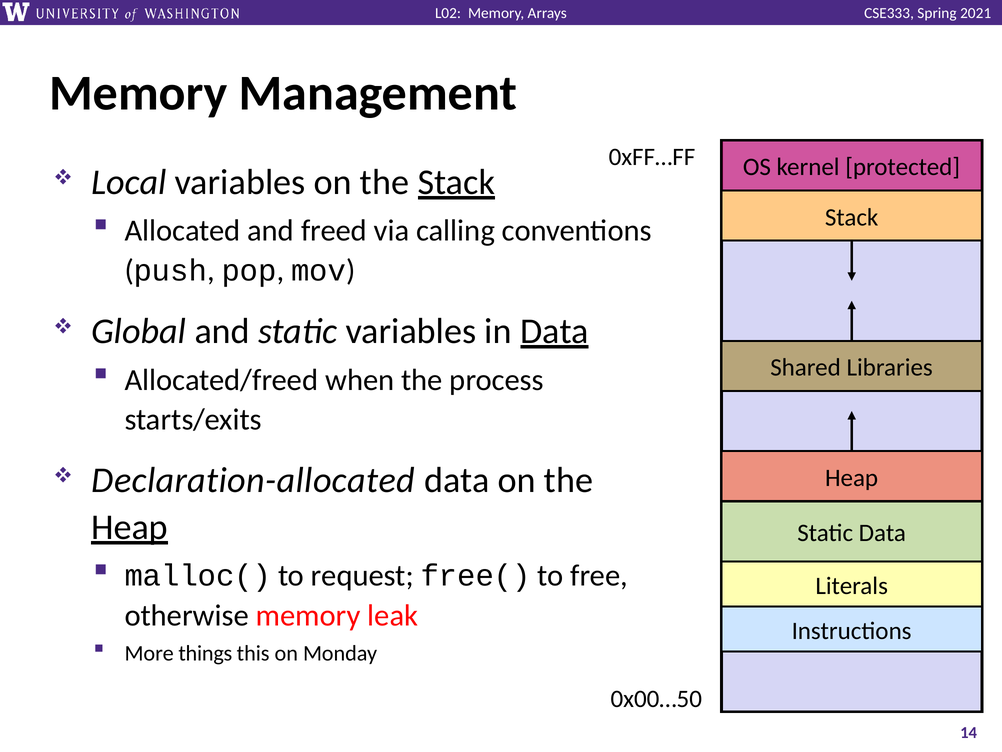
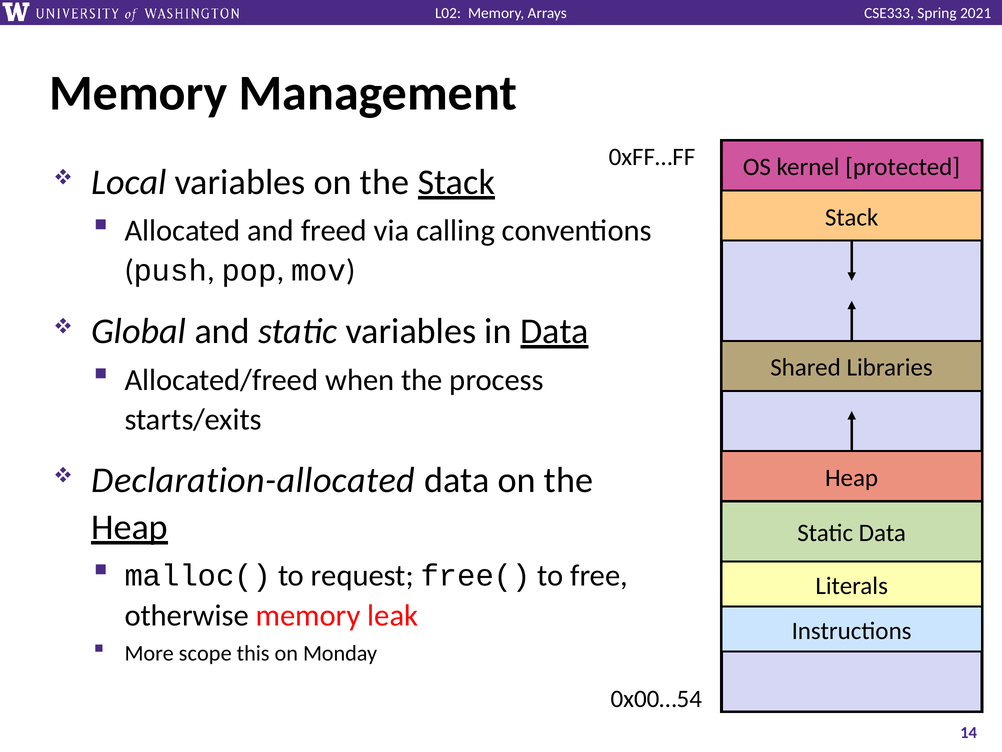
things: things -> scope
0x00…50: 0x00…50 -> 0x00…54
